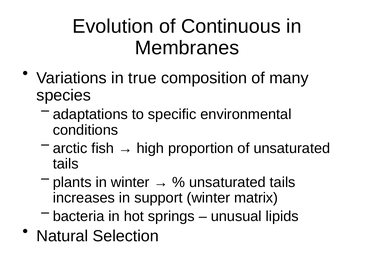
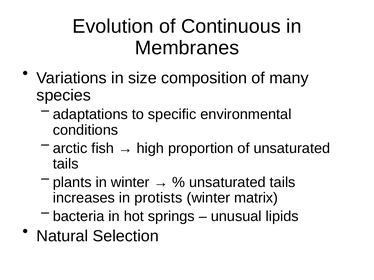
true: true -> size
support: support -> protists
